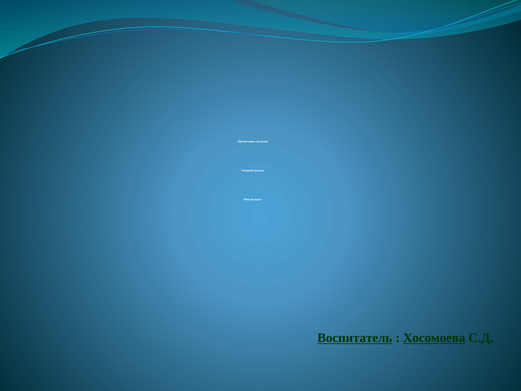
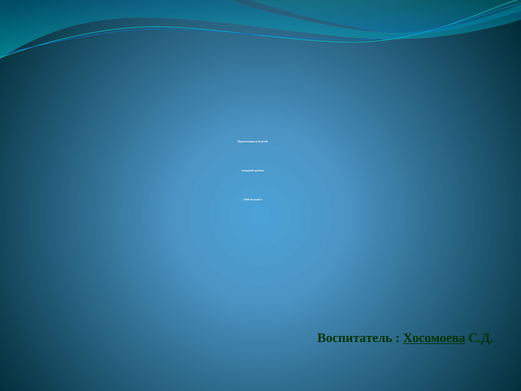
Воспитатель underline: present -> none
